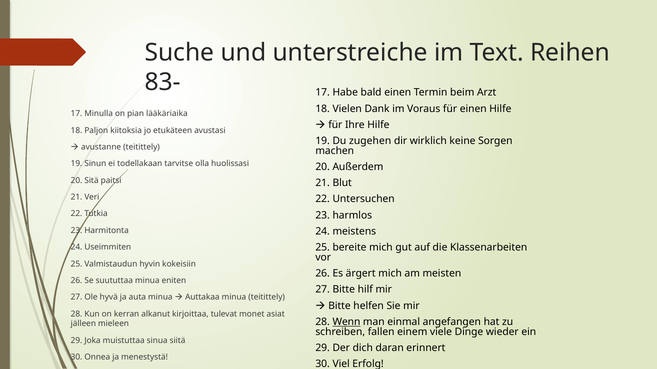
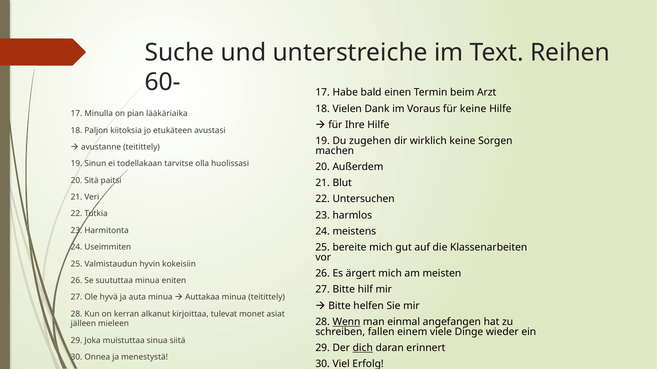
83-: 83- -> 60-
für einen: einen -> keine
dich underline: none -> present
